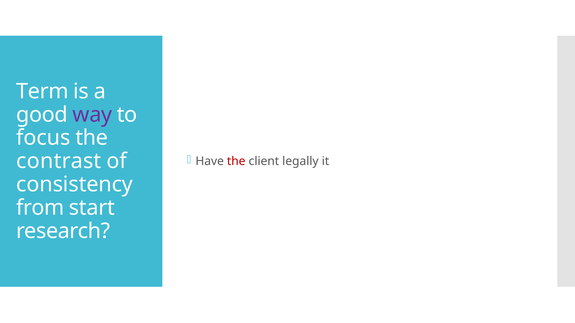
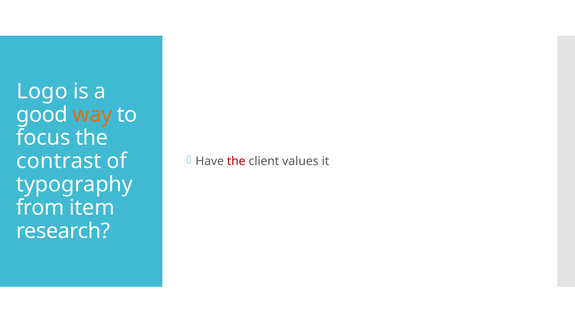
Term: Term -> Logo
way colour: purple -> orange
legally: legally -> values
consistency: consistency -> typography
start: start -> item
